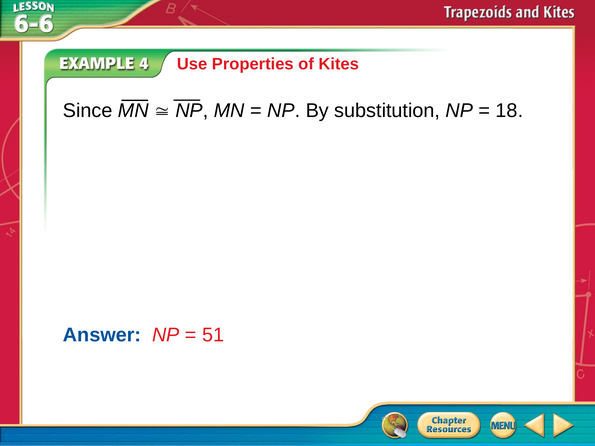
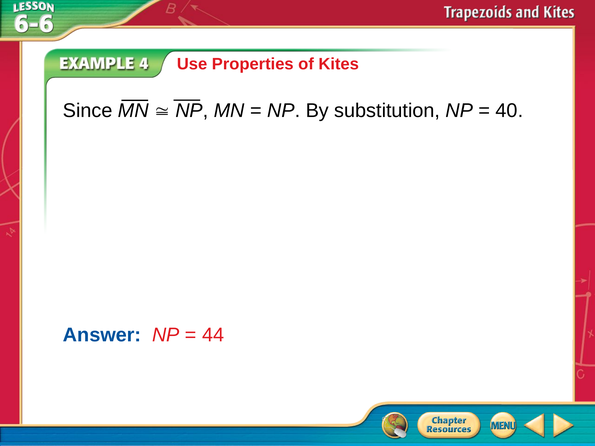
18: 18 -> 40
51: 51 -> 44
